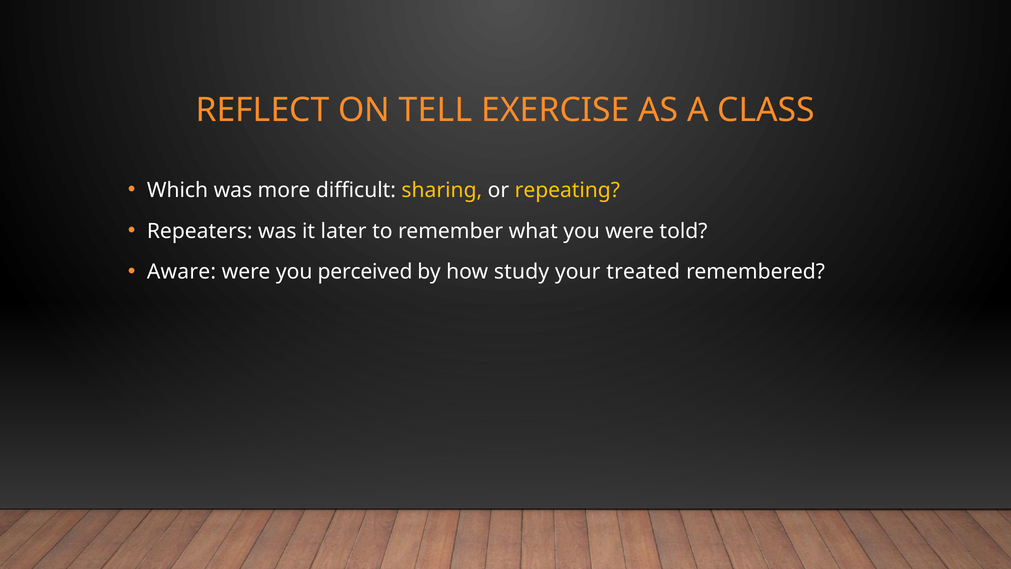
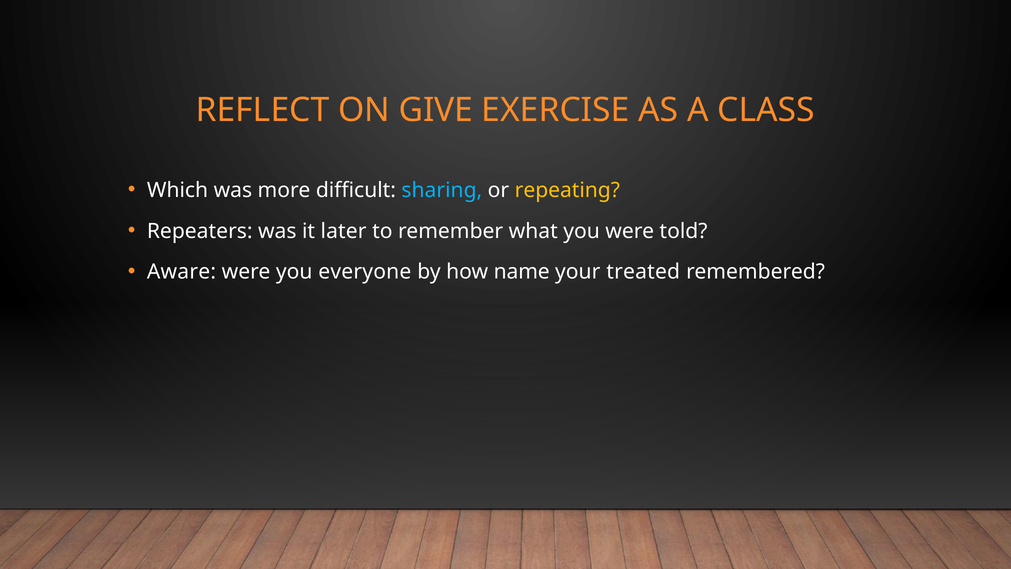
TELL: TELL -> GIVE
sharing colour: yellow -> light blue
perceived: perceived -> everyone
study: study -> name
